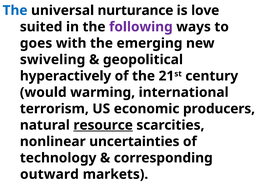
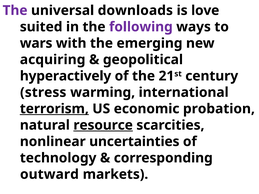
The at (15, 10) colour: blue -> purple
nurturance: nurturance -> downloads
goes: goes -> wars
swiveling: swiveling -> acquiring
would: would -> stress
terrorism underline: none -> present
producers: producers -> probation
